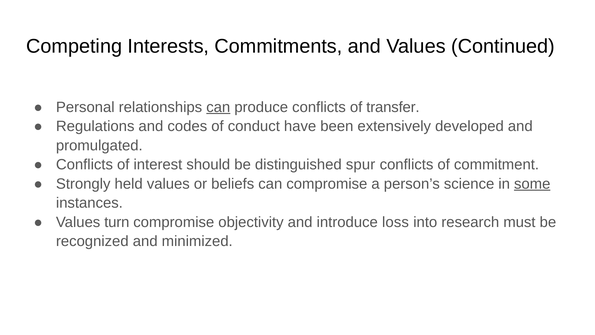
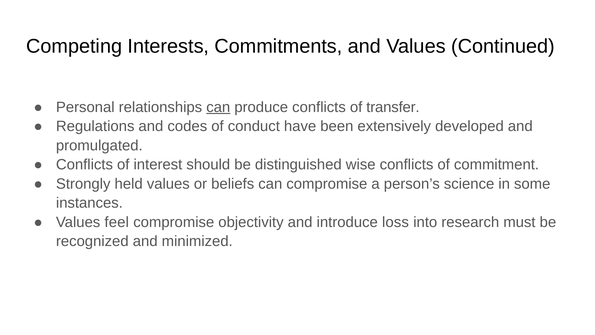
spur: spur -> wise
some underline: present -> none
turn: turn -> feel
